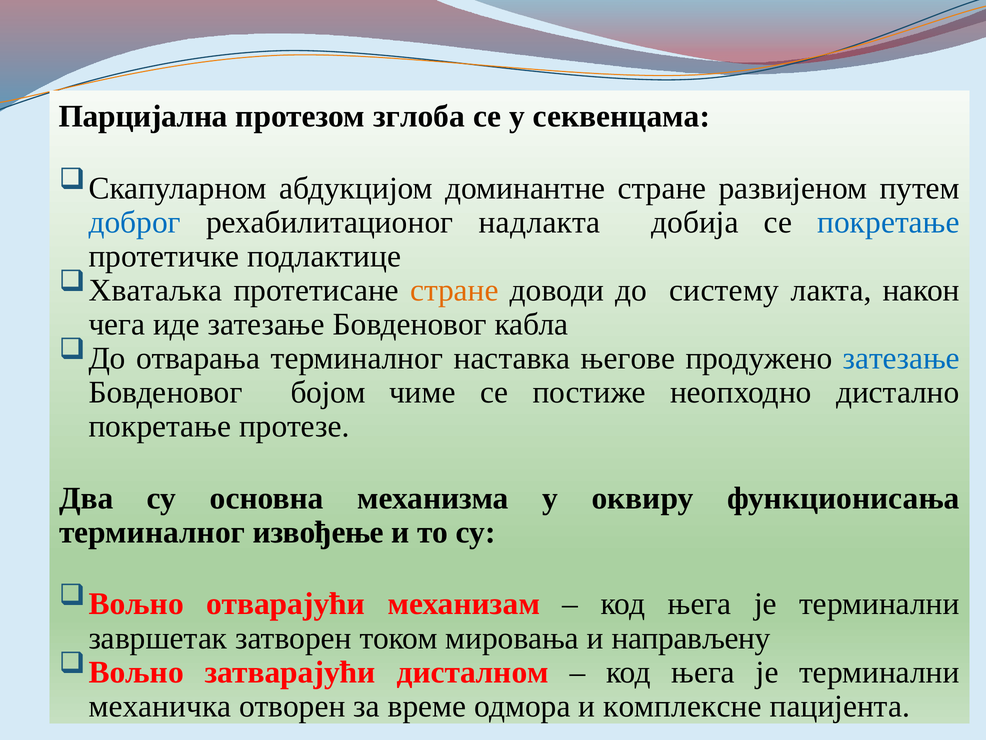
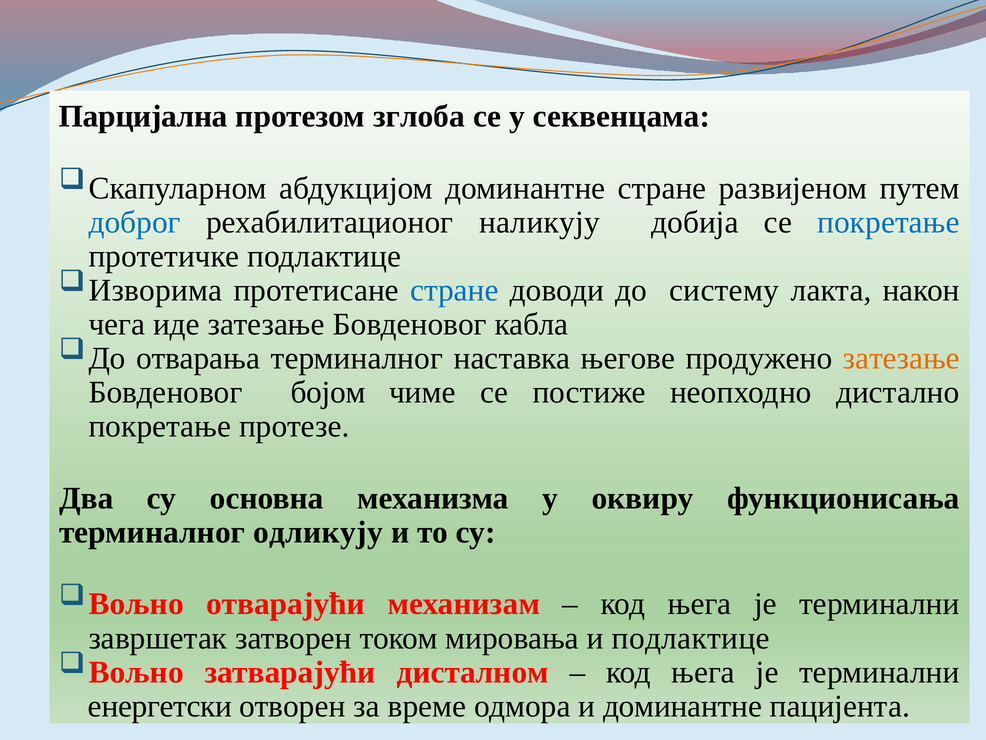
надлакта: надлакта -> наликују
Хватаљка: Хватаљка -> Изворима
стране at (454, 290) colour: orange -> blue
затезање at (901, 358) colour: blue -> orange
извођење: извођење -> одликују
и направљену: направљену -> подлактице
механичка: механичка -> енергетски
и комплексне: комплексне -> доминантне
